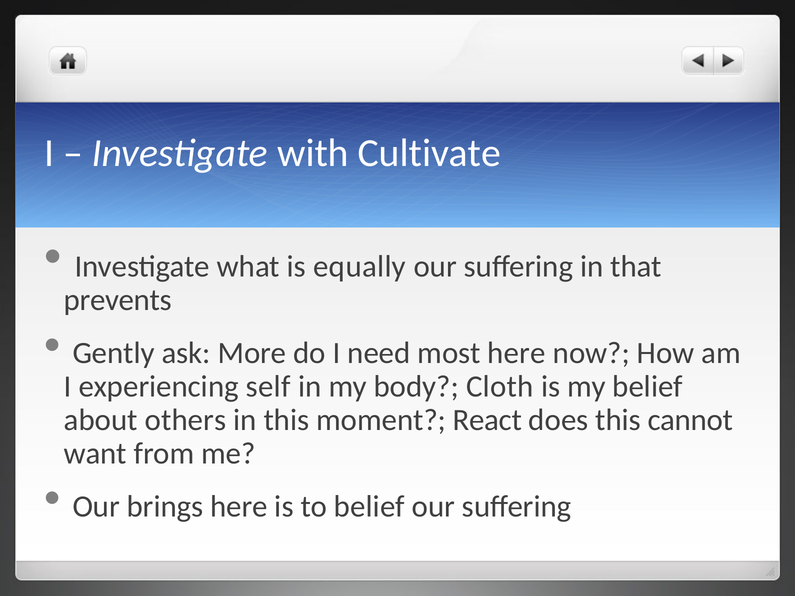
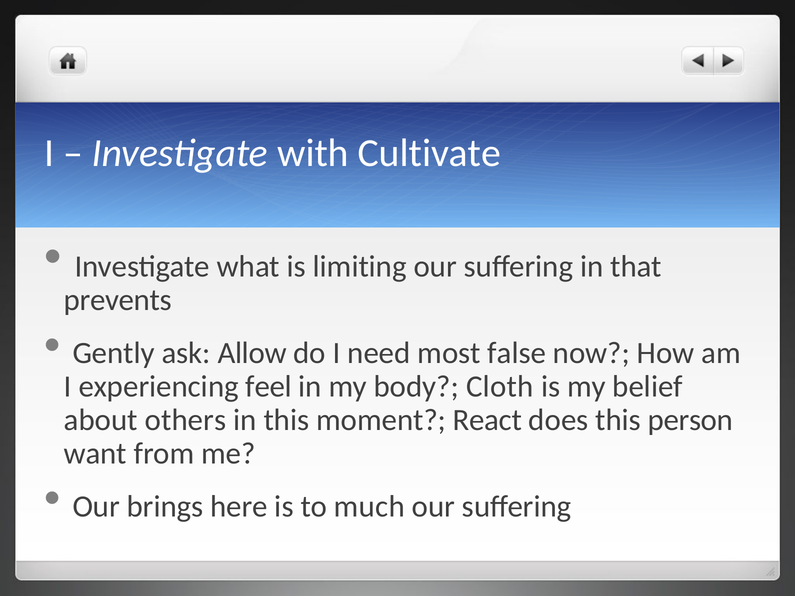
equally: equally -> limiting
More: More -> Allow
most here: here -> false
self: self -> feel
cannot: cannot -> person
to belief: belief -> much
